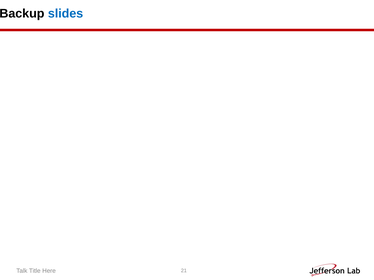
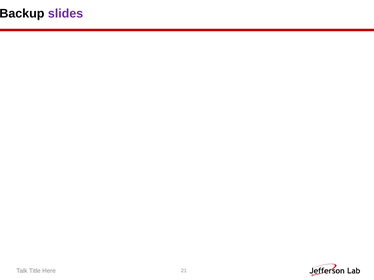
slides colour: blue -> purple
